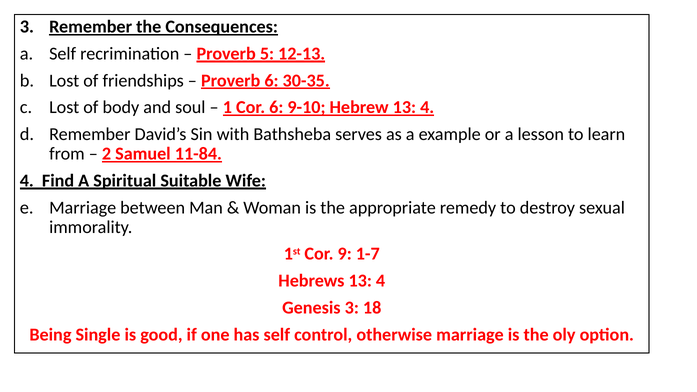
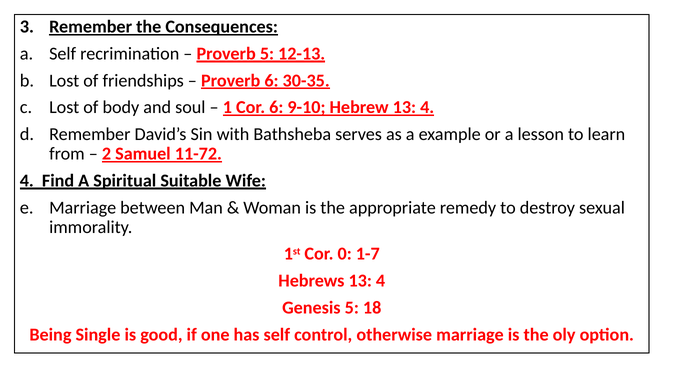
11-84: 11-84 -> 11-72
9: 9 -> 0
Genesis 3: 3 -> 5
